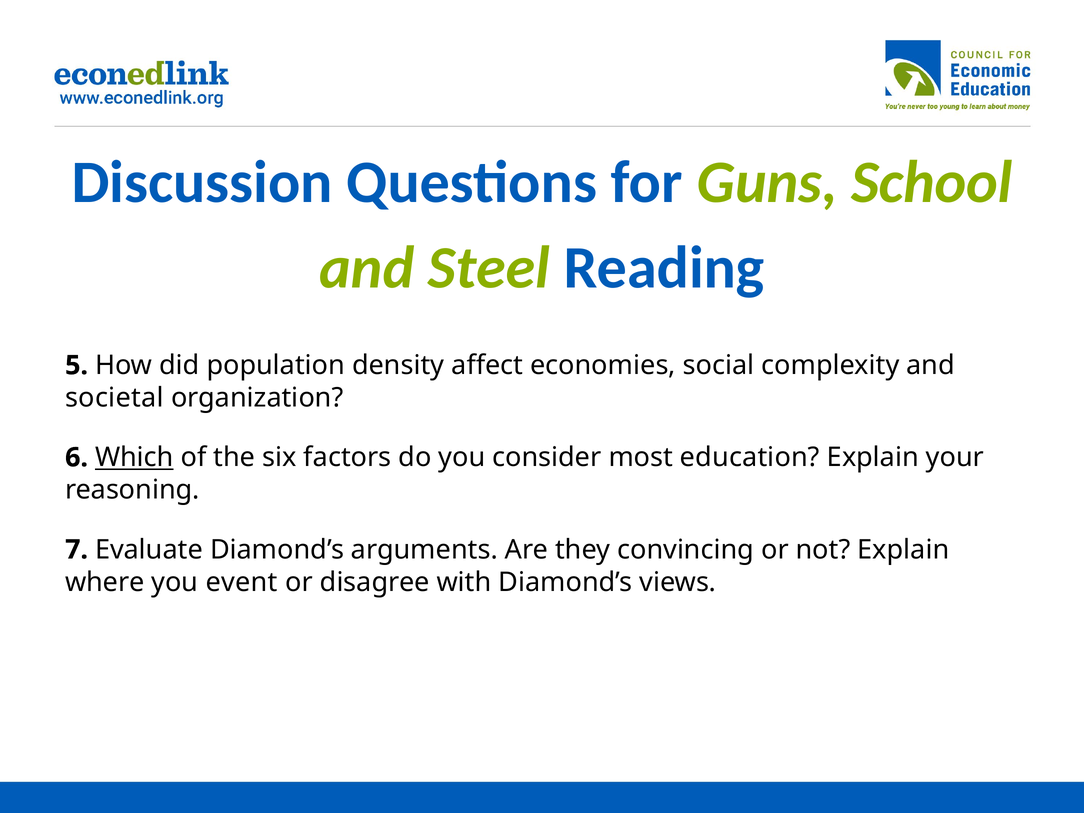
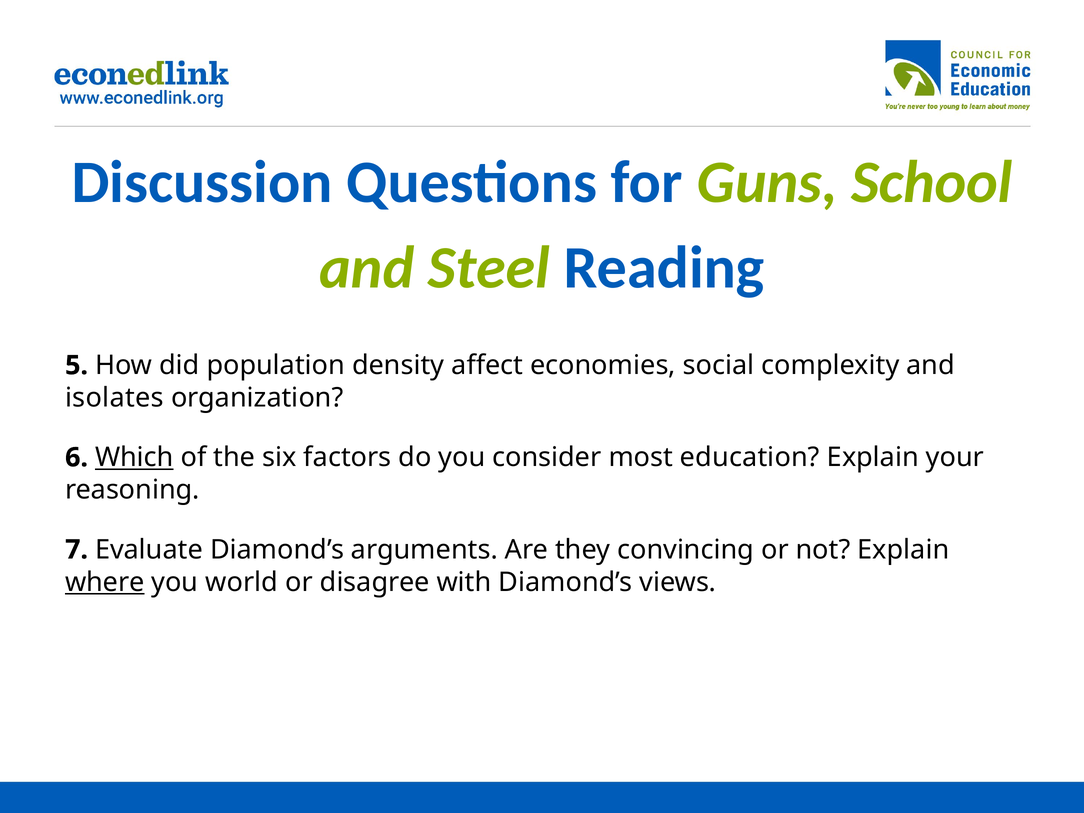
societal: societal -> isolates
where underline: none -> present
event: event -> world
